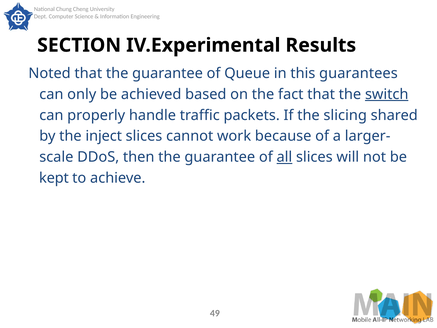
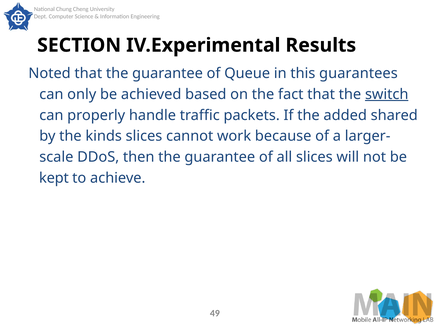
slicing: slicing -> added
inject: inject -> kinds
all underline: present -> none
